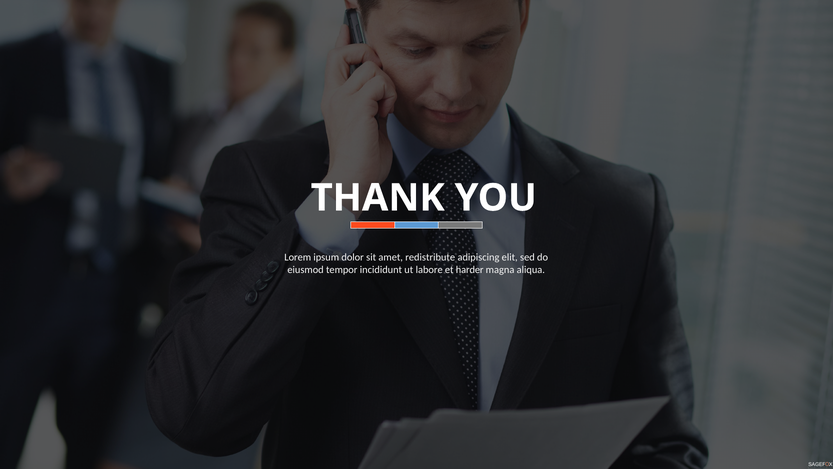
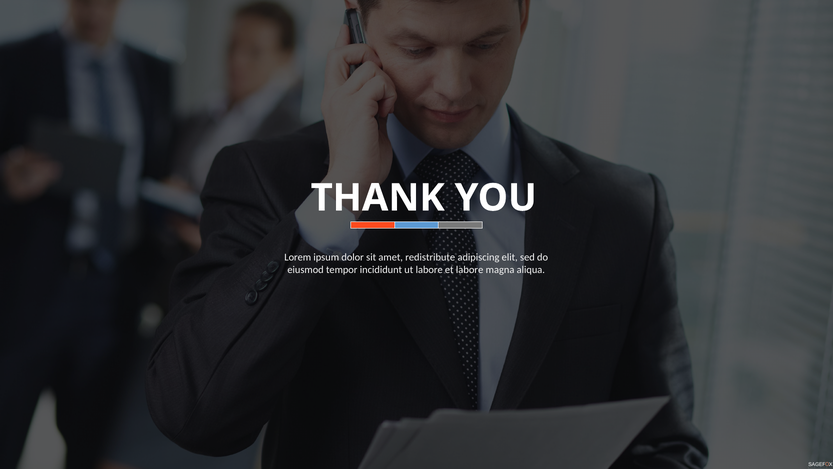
et harder: harder -> labore
